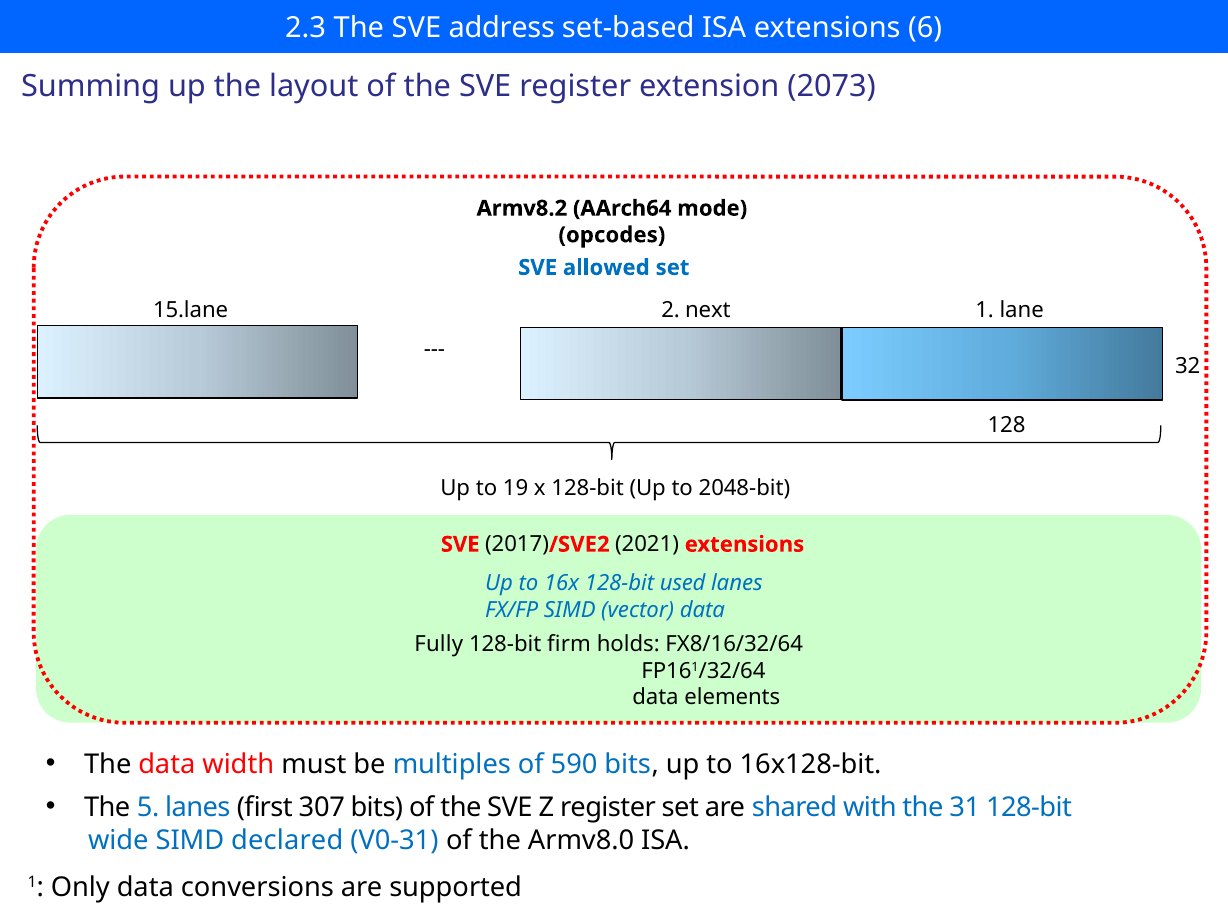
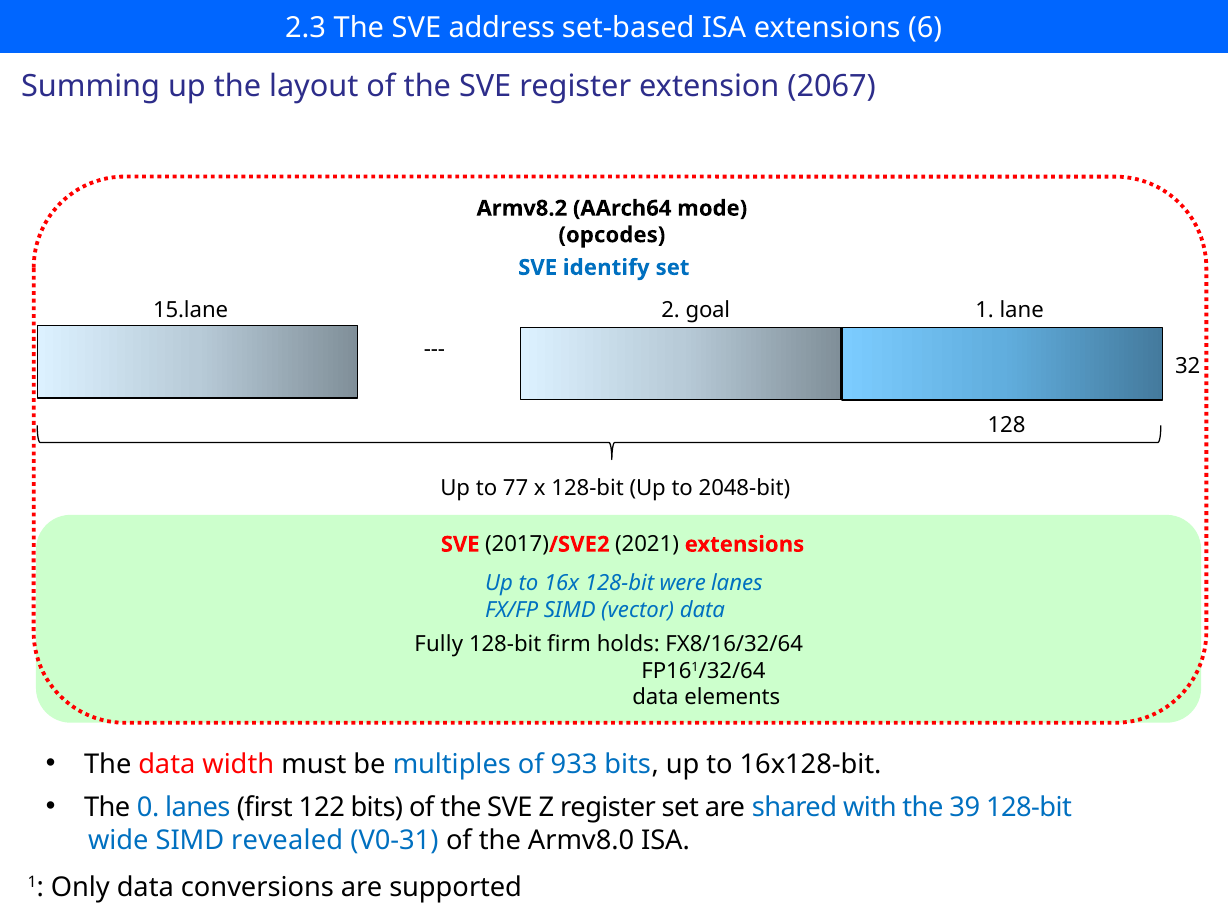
2073: 2073 -> 2067
allowed: allowed -> identify
next: next -> goal
19: 19 -> 77
used: used -> were
590: 590 -> 933
5: 5 -> 0
307: 307 -> 122
31: 31 -> 39
declared: declared -> revealed
